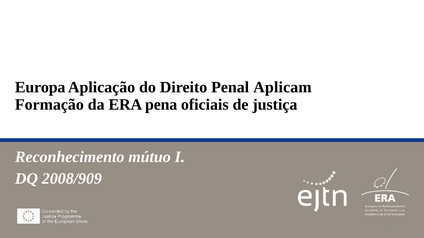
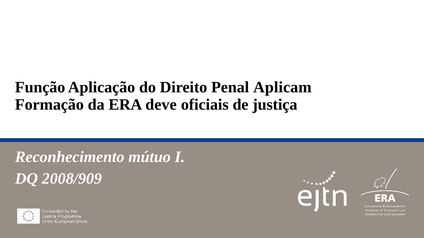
Europa: Europa -> Função
pena: pena -> deve
